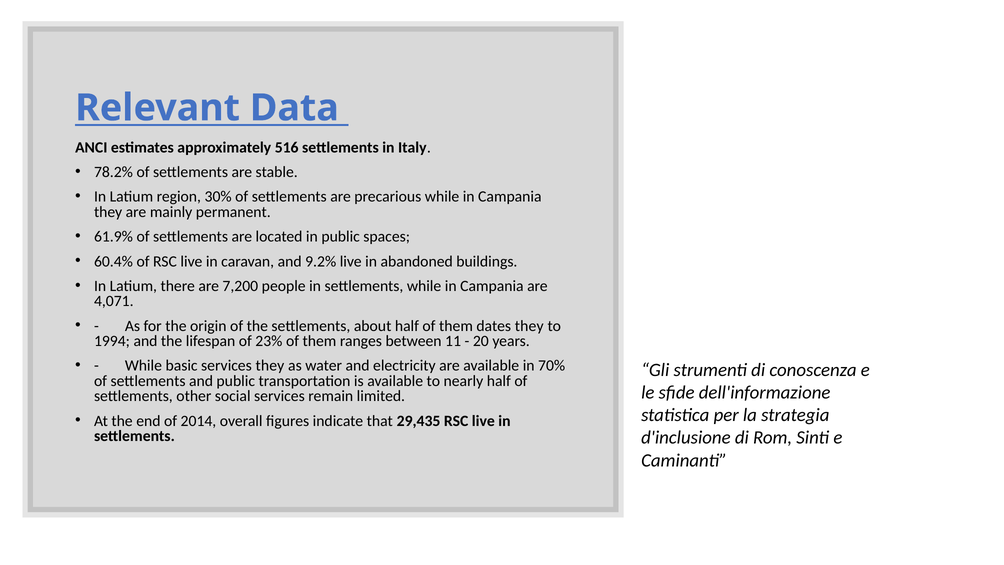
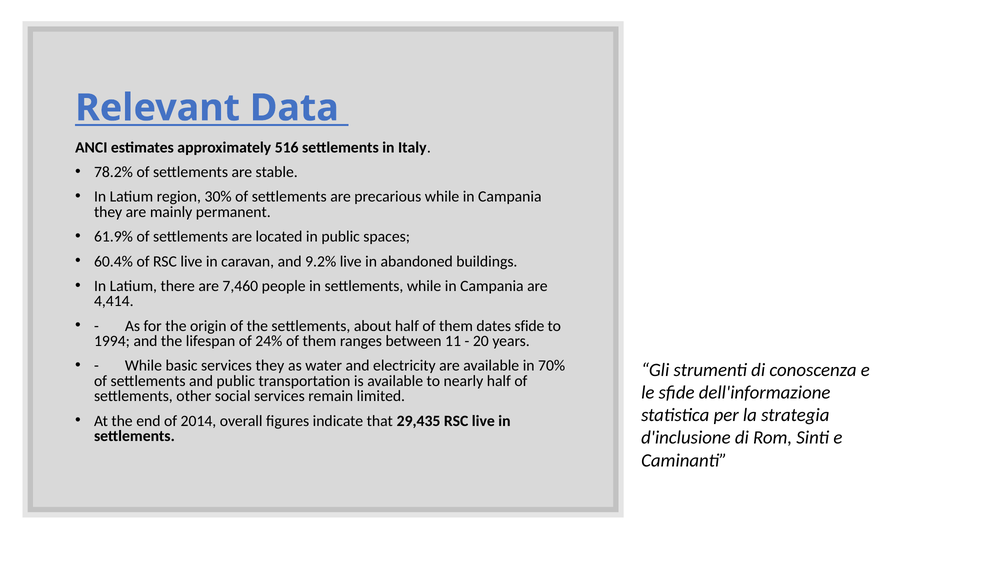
7,200: 7,200 -> 7,460
4,071: 4,071 -> 4,414
dates they: they -> sfide
23%: 23% -> 24%
